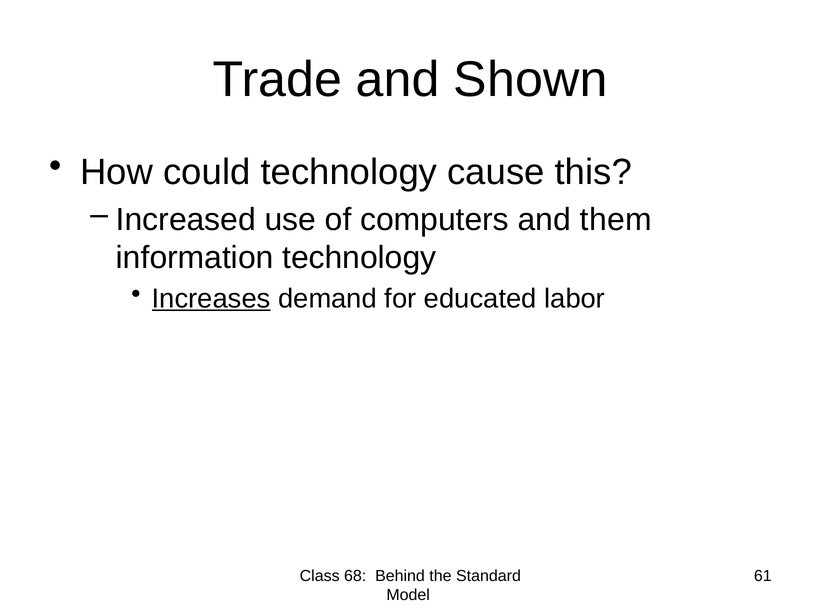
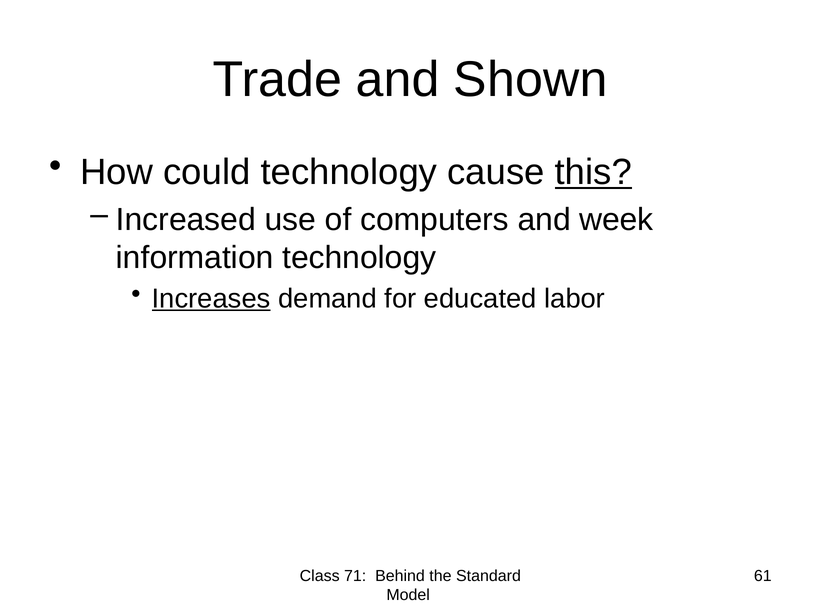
this underline: none -> present
them: them -> week
68: 68 -> 71
